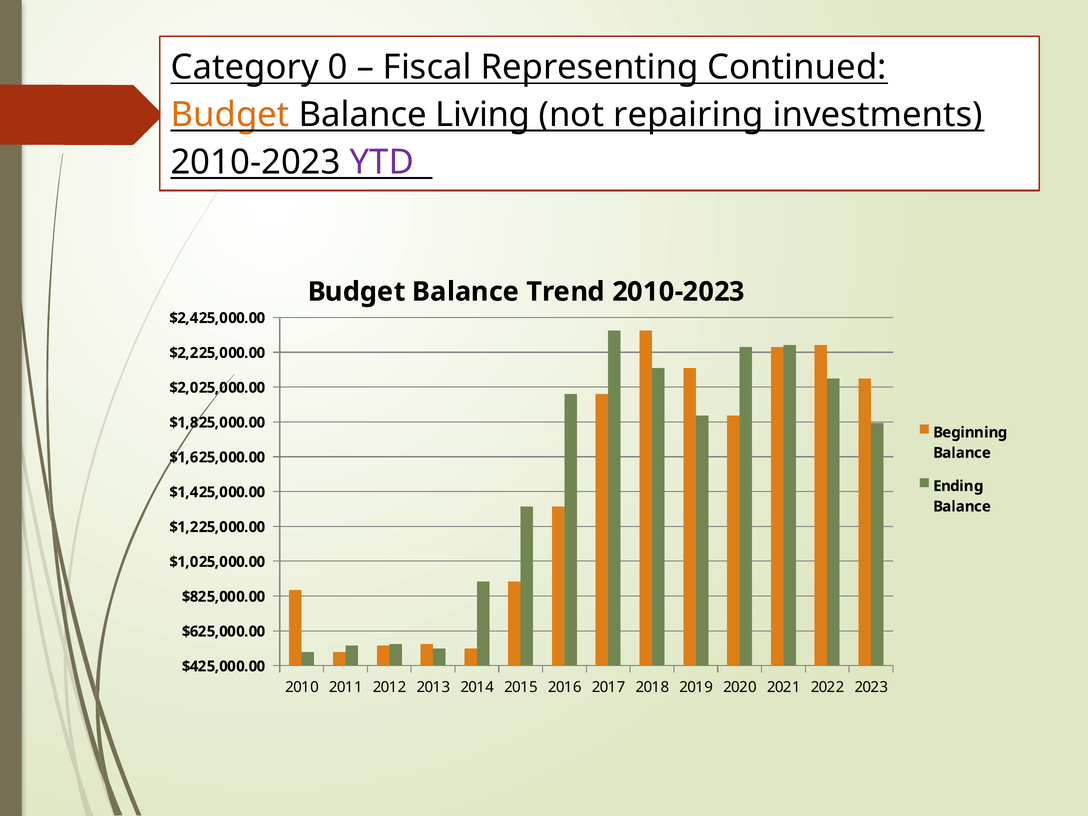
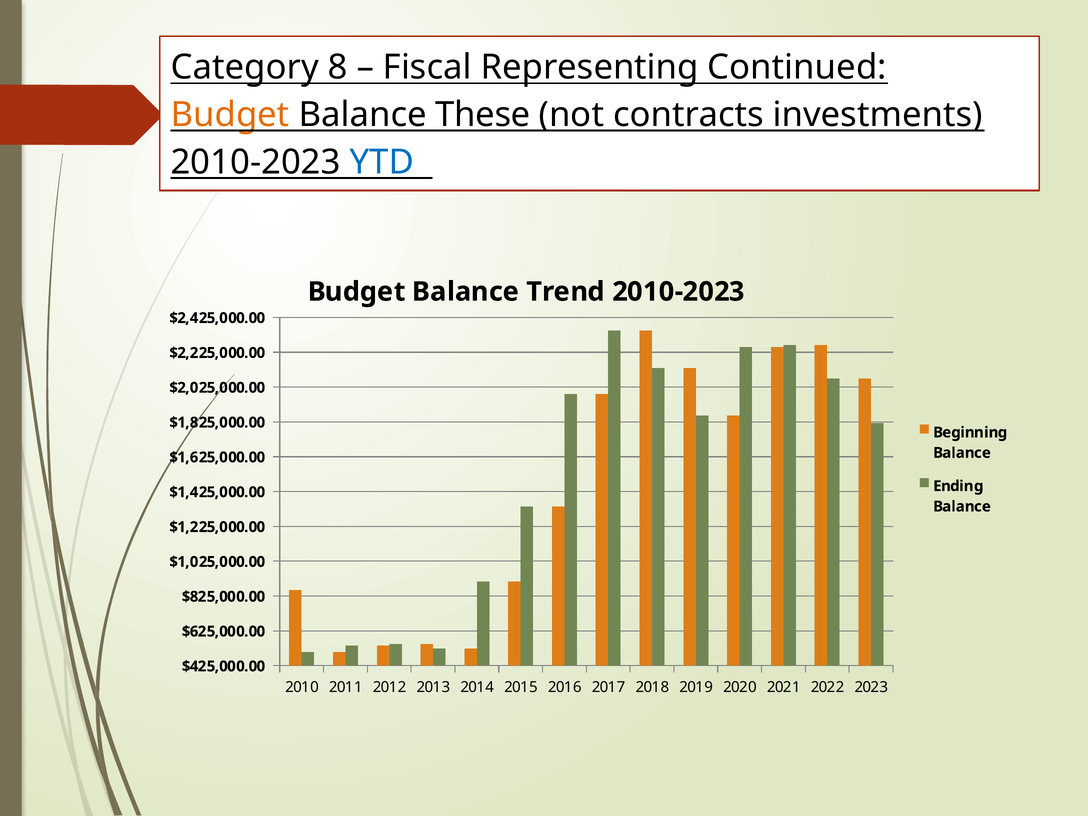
0: 0 -> 8
Living: Living -> These
repairing: repairing -> contracts
YTD colour: purple -> blue
